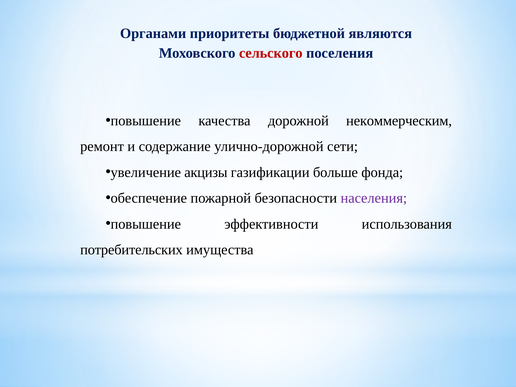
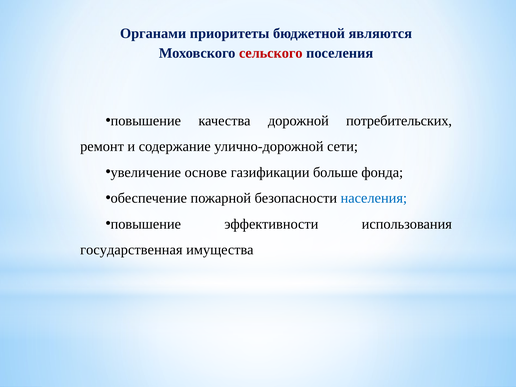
некоммерческим: некоммерческим -> потребительских
акцизы: акцизы -> основе
населения colour: purple -> blue
потребительских: потребительских -> государственная
